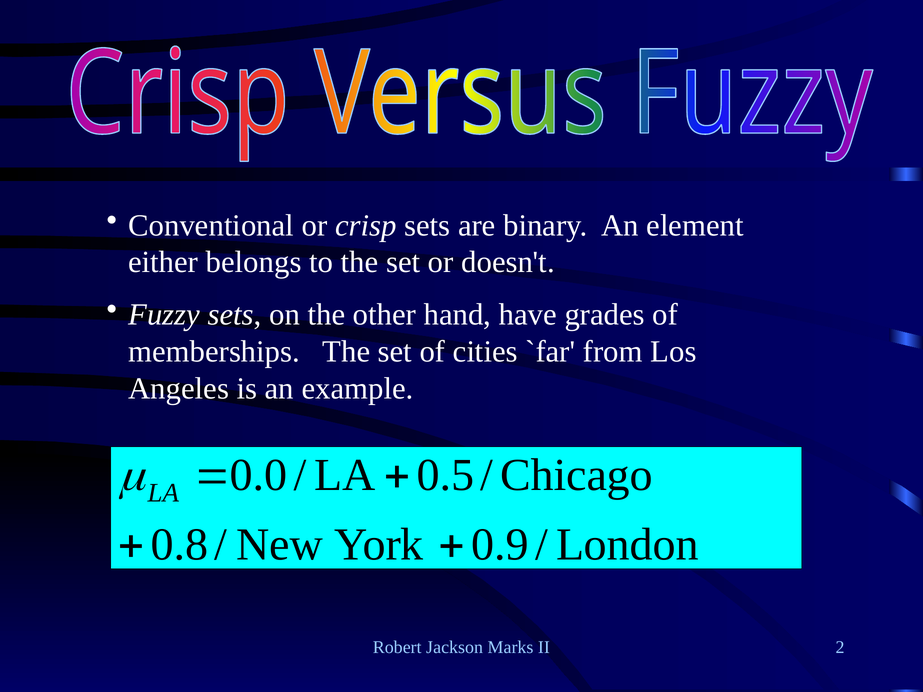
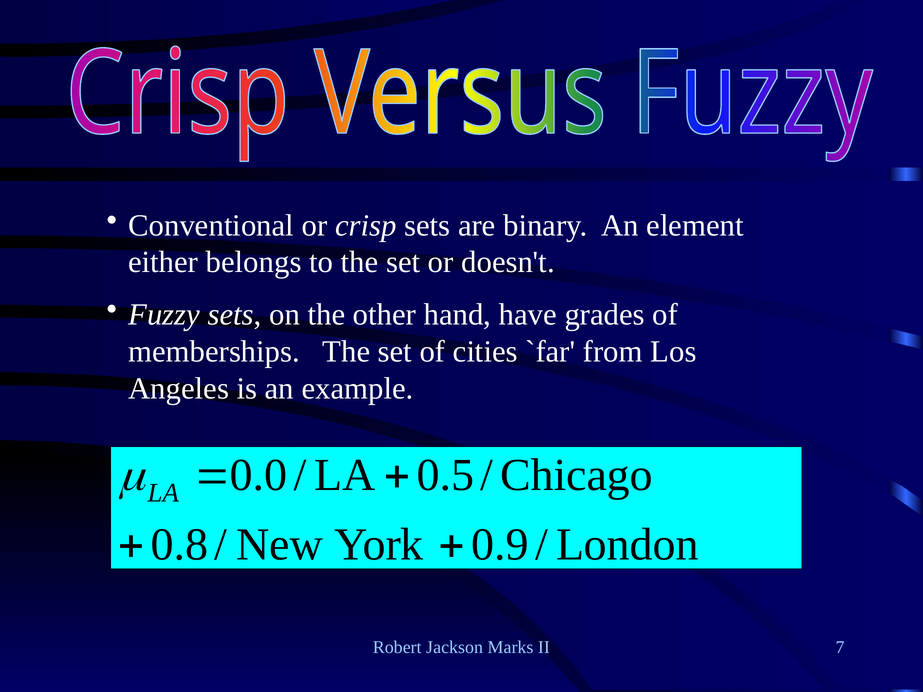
2: 2 -> 7
